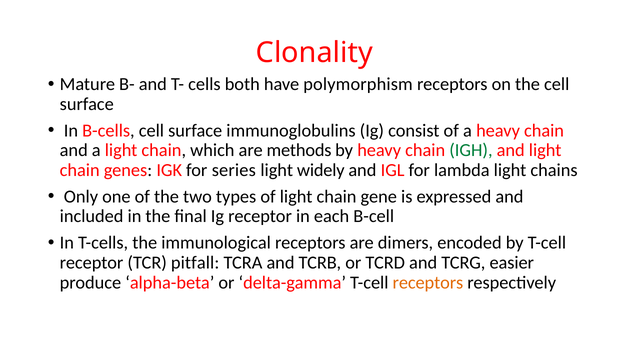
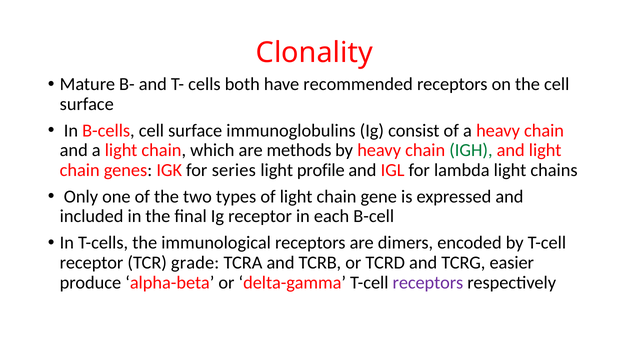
polymorphism: polymorphism -> recommended
widely: widely -> profile
pitfall: pitfall -> grade
receptors at (428, 282) colour: orange -> purple
